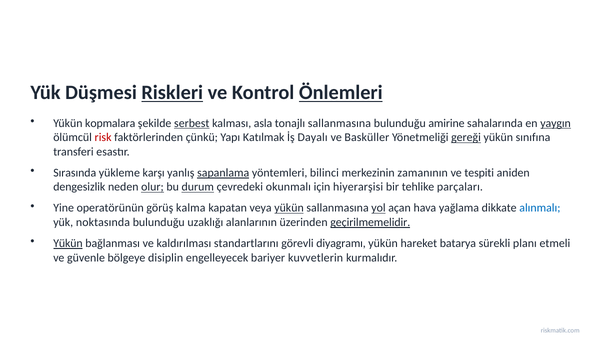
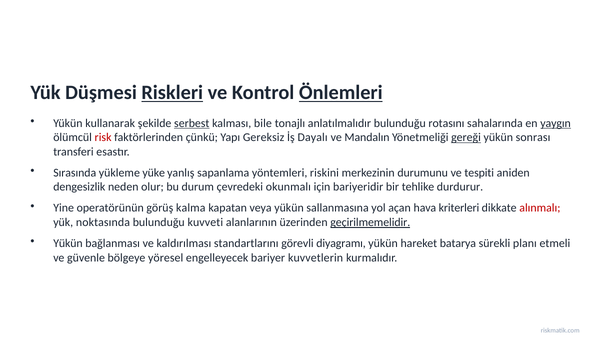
kopmalara: kopmalara -> kullanarak
asla: asla -> bile
tonajlı sallanmasına: sallanmasına -> anlatılmalıdır
amirine: amirine -> rotasını
Katılmak: Katılmak -> Gereksiz
Basküller: Basküller -> Mandalın
sınıfına: sınıfına -> sonrası
karşı: karşı -> yüke
sapanlama underline: present -> none
bilinci: bilinci -> riskini
zamanının: zamanının -> durumunu
olur underline: present -> none
durum underline: present -> none
hiyerarşisi: hiyerarşisi -> bariyeridir
parçaları: parçaları -> durdurur
yükün at (289, 208) underline: present -> none
yol underline: present -> none
yağlama: yağlama -> kriterleri
alınmalı colour: blue -> red
uzaklığı: uzaklığı -> kuvveti
Yükün at (68, 243) underline: present -> none
disiplin: disiplin -> yöresel
